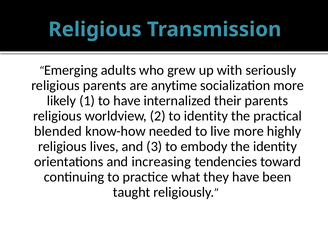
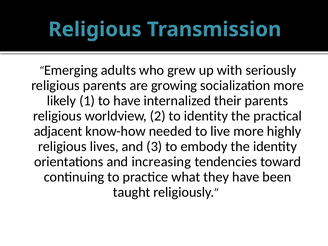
anytime: anytime -> growing
blended: blended -> adjacent
